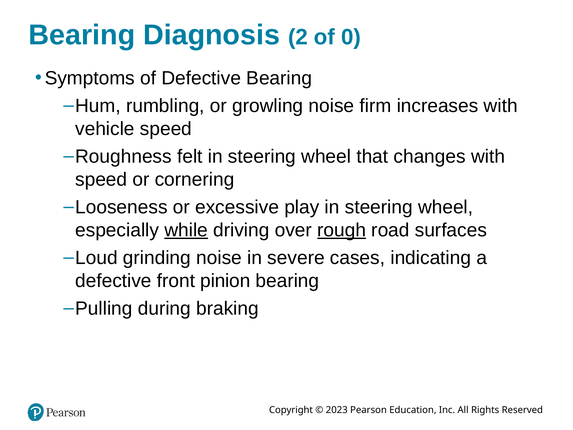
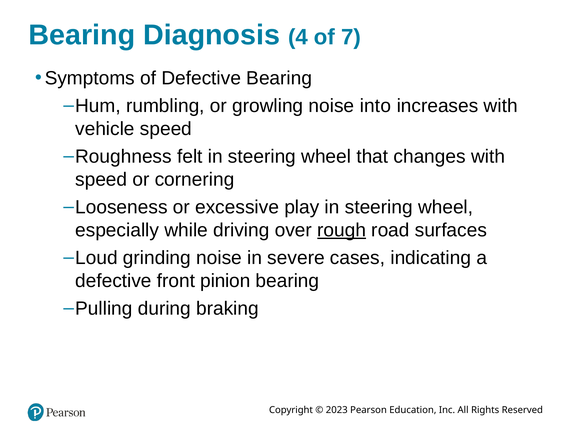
2: 2 -> 4
0: 0 -> 7
firm: firm -> into
while underline: present -> none
